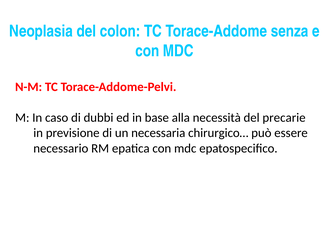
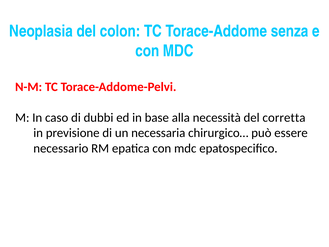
precarie: precarie -> corretta
